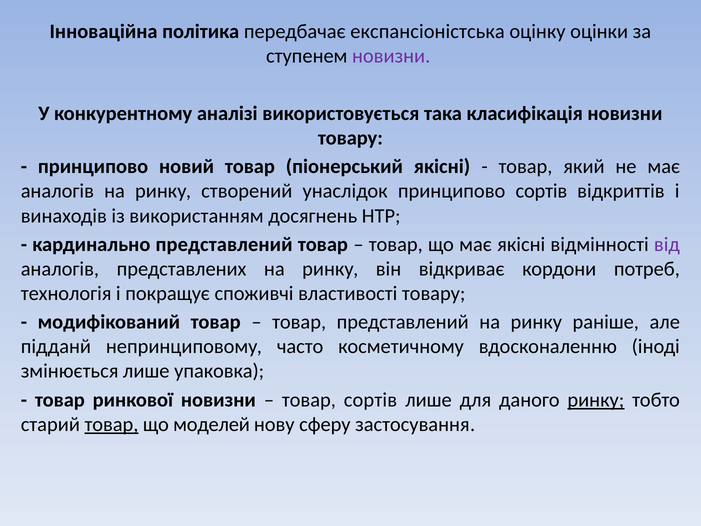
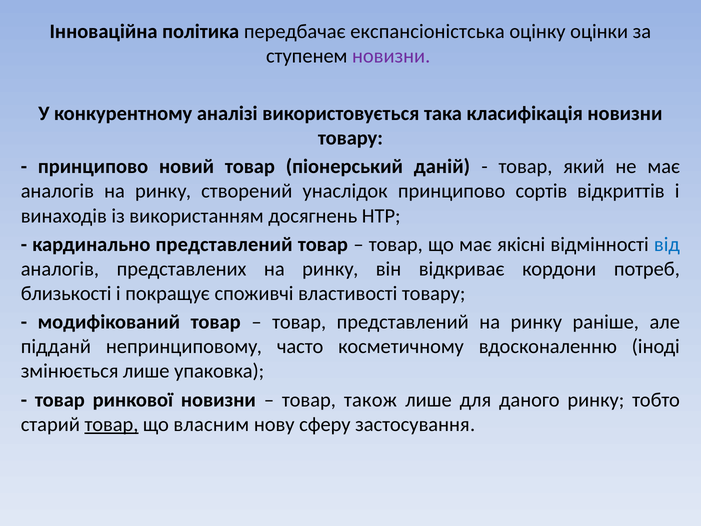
піонерський якісні: якісні -> даній
від colour: purple -> blue
технологія: технологія -> близькості
товар сортів: сортів -> також
ринку at (596, 400) underline: present -> none
моделей: моделей -> власним
